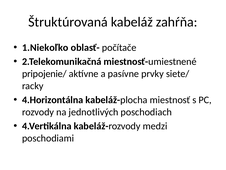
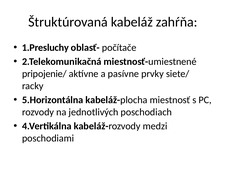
1.Niekoľko: 1.Niekoľko -> 1.Presluchy
4.Horizontálna: 4.Horizontálna -> 5.Horizontálna
